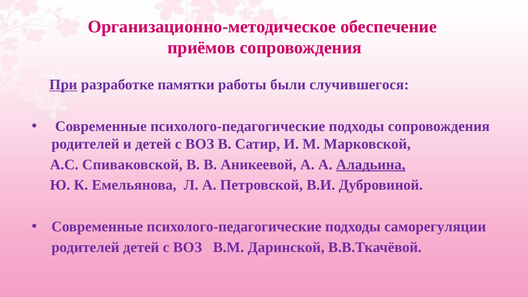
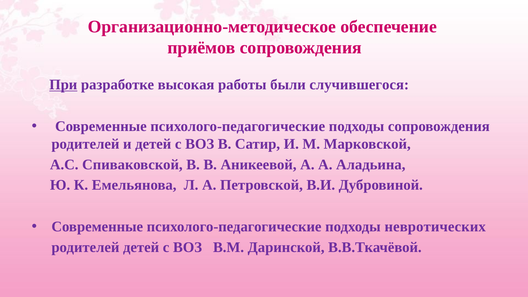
памятки: памятки -> высокая
Аладьина underline: present -> none
саморегуляции: саморегуляции -> невротических
